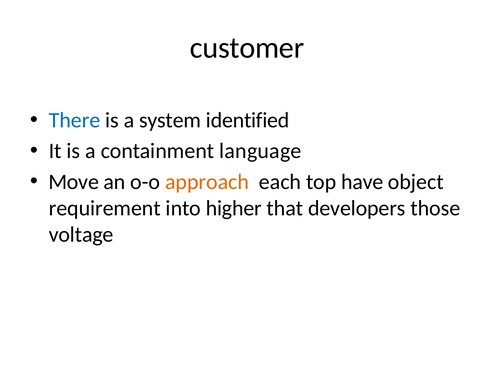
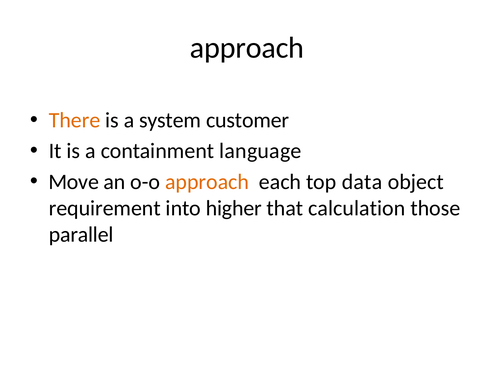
customer at (247, 48): customer -> approach
There colour: blue -> orange
identified: identified -> customer
have: have -> data
developers: developers -> calculation
voltage: voltage -> parallel
